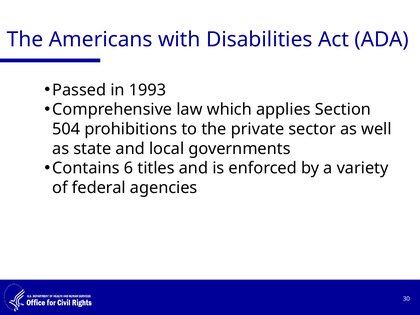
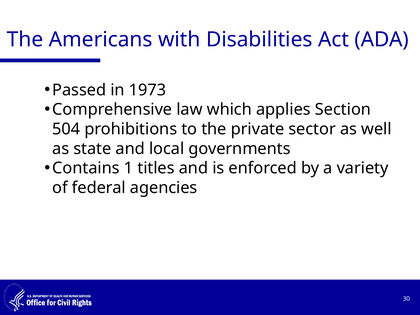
1993: 1993 -> 1973
6: 6 -> 1
